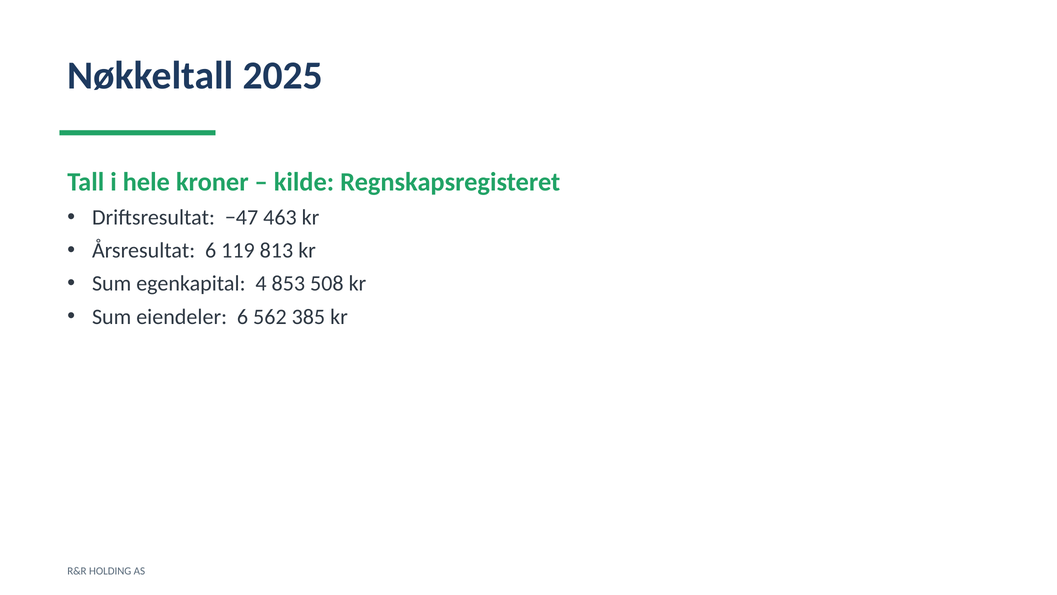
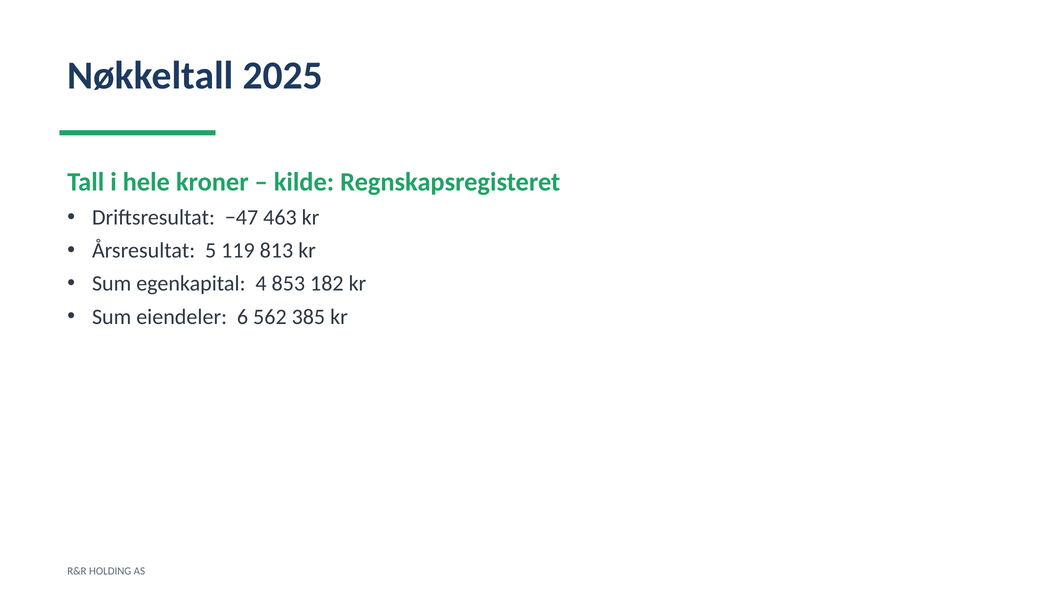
Årsresultat 6: 6 -> 5
508: 508 -> 182
